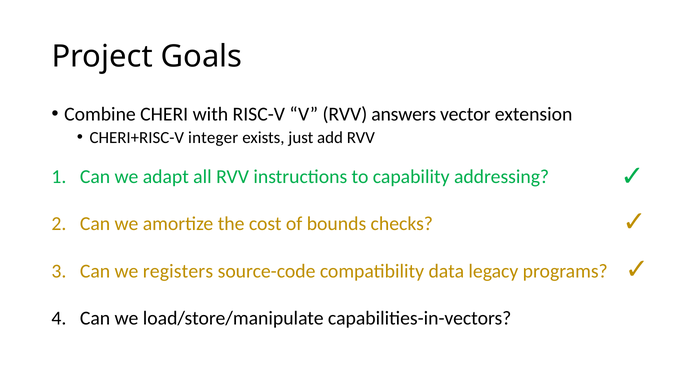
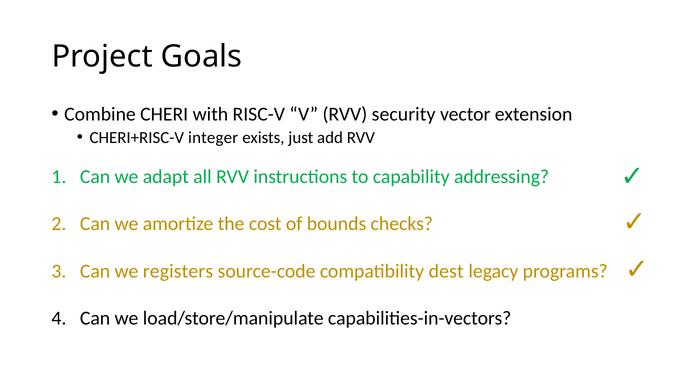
answers: answers -> security
data: data -> dest
